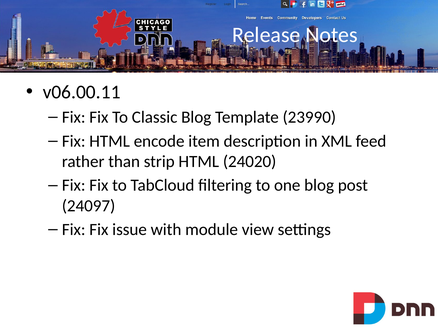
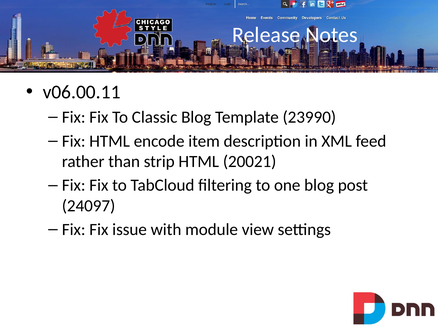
24020: 24020 -> 20021
